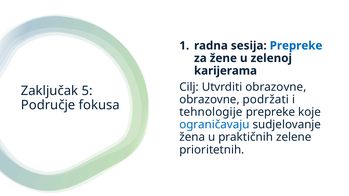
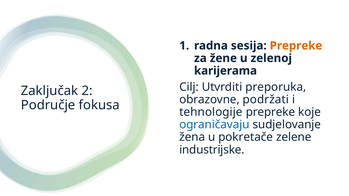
Prepreke at (296, 46) colour: blue -> orange
Utvrditi obrazovne: obrazovne -> preporuka
5: 5 -> 2
praktičnih: praktičnih -> pokretače
prioritetnih: prioritetnih -> industrijske
